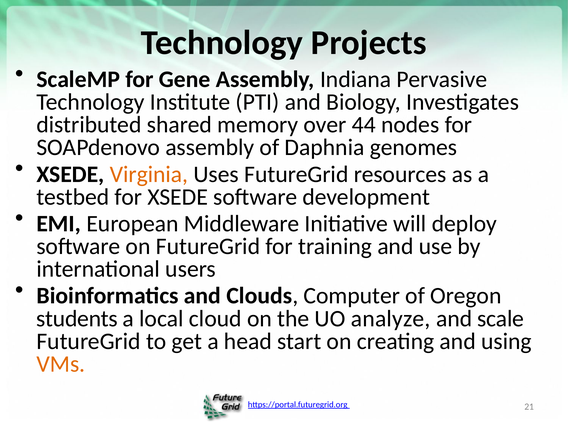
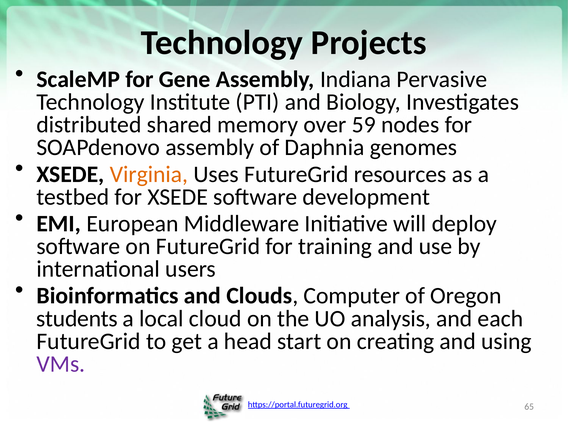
44: 44 -> 59
analyze: analyze -> analysis
scale: scale -> each
VMs colour: orange -> purple
21: 21 -> 65
